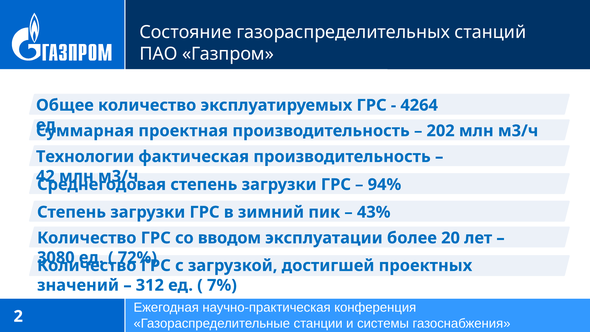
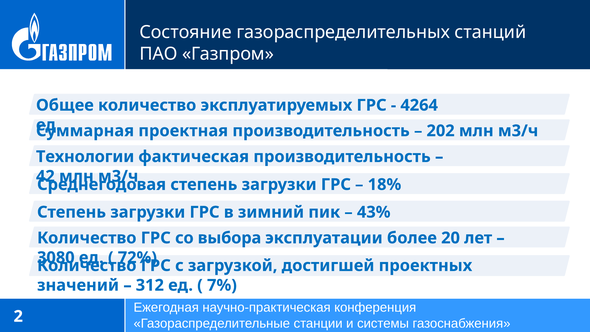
94%: 94% -> 18%
вводом: вводом -> выбора
